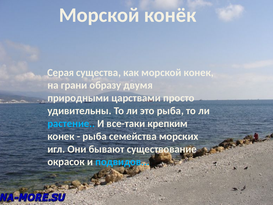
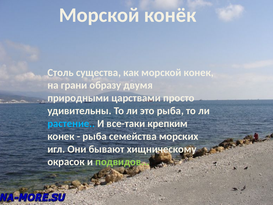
Серая: Серая -> Столь
существование: существование -> хищническому
подвидов colour: light blue -> light green
